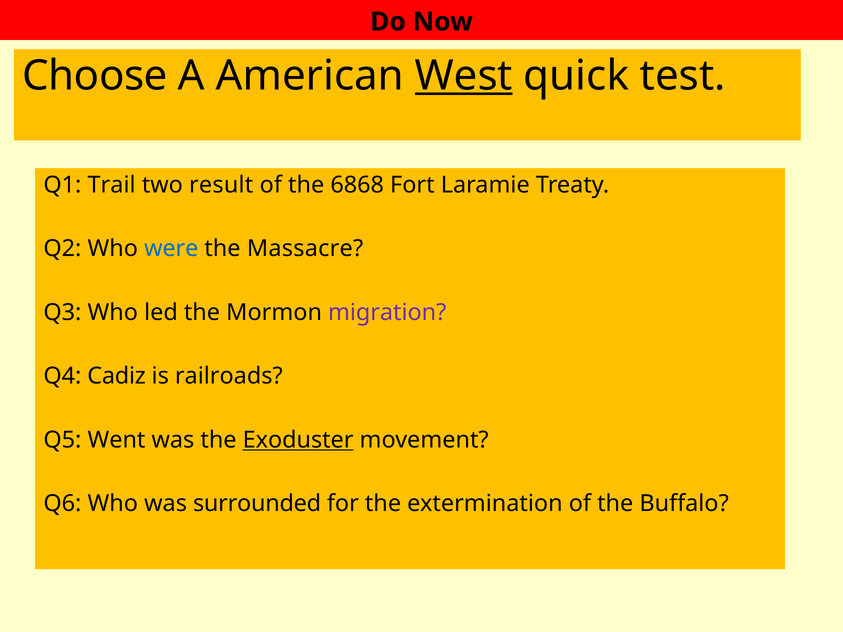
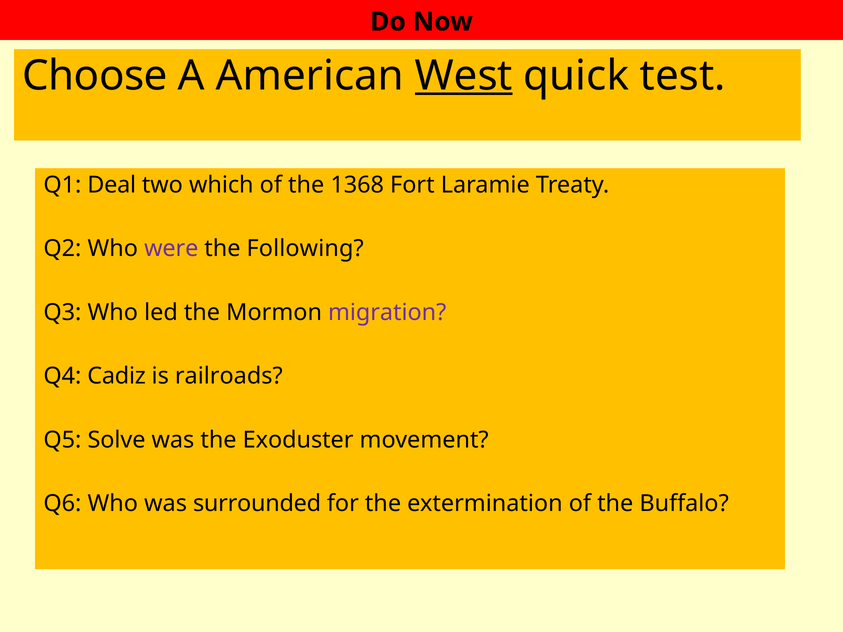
Trail: Trail -> Deal
result: result -> which
6868: 6868 -> 1368
were colour: blue -> purple
Massacre: Massacre -> Following
Went: Went -> Solve
Exoduster underline: present -> none
